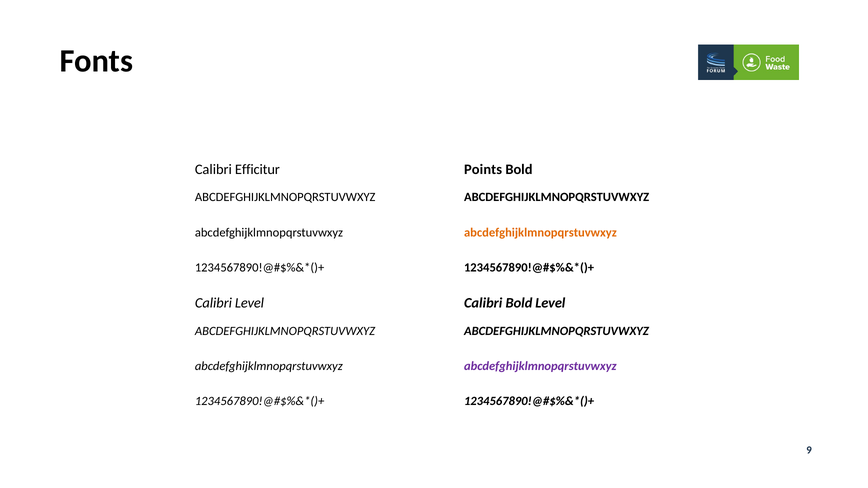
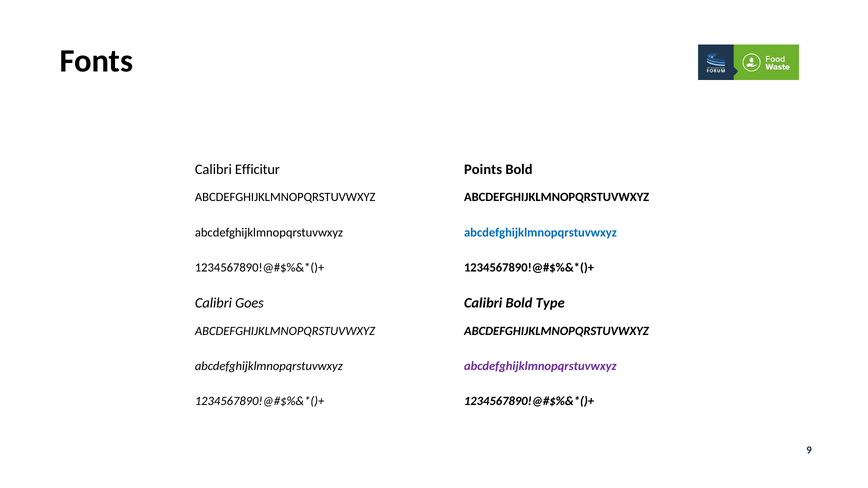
abcdefghijklmnopqrstuvwxyz at (540, 233) colour: orange -> blue
Calibri Level: Level -> Goes
Bold Level: Level -> Type
